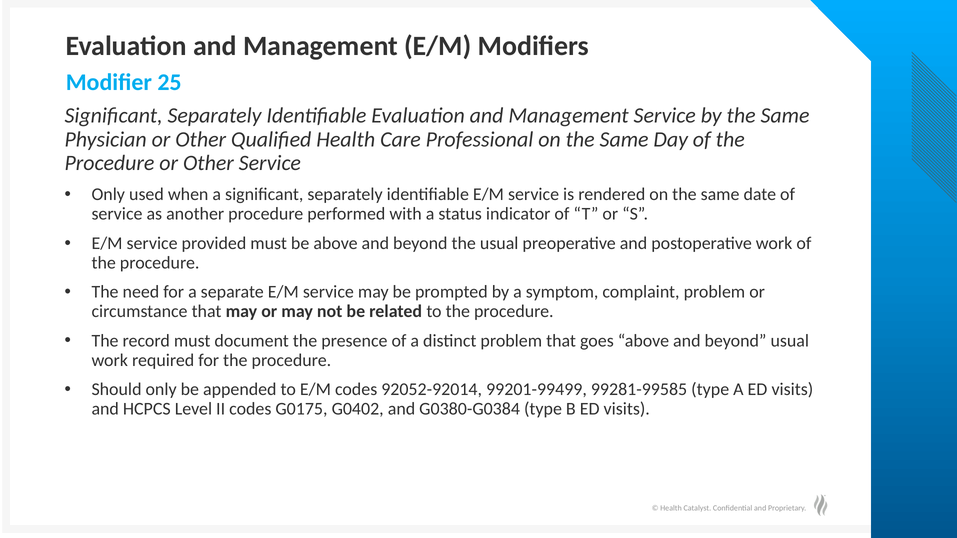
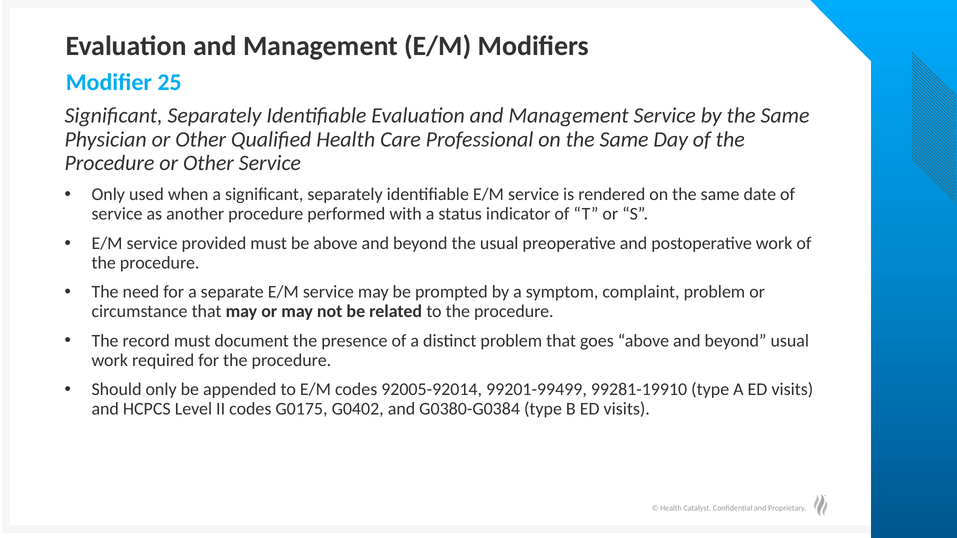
92052-92014: 92052-92014 -> 92005-92014
99281-99585: 99281-99585 -> 99281-19910
